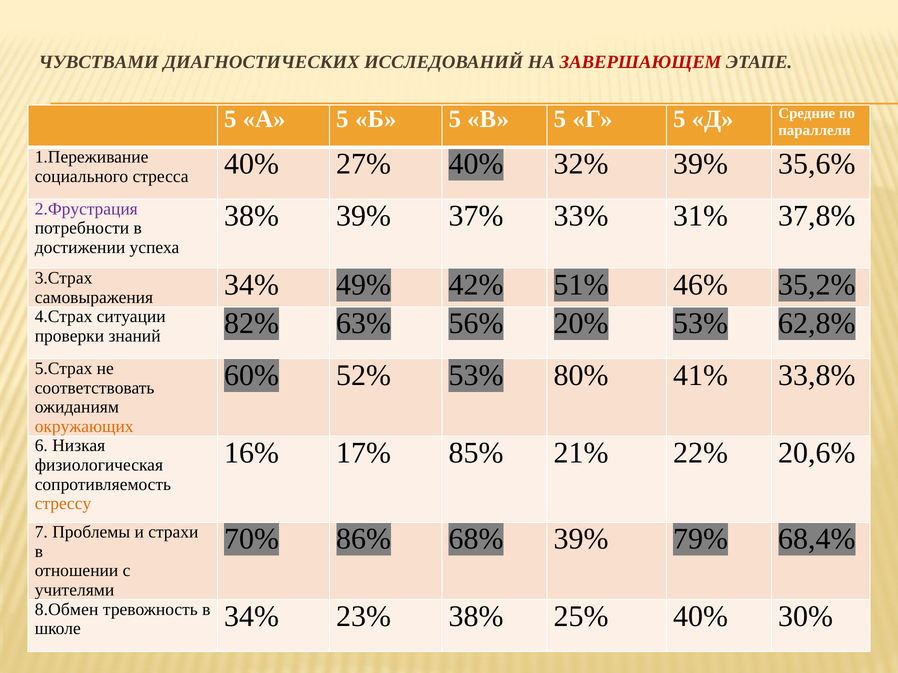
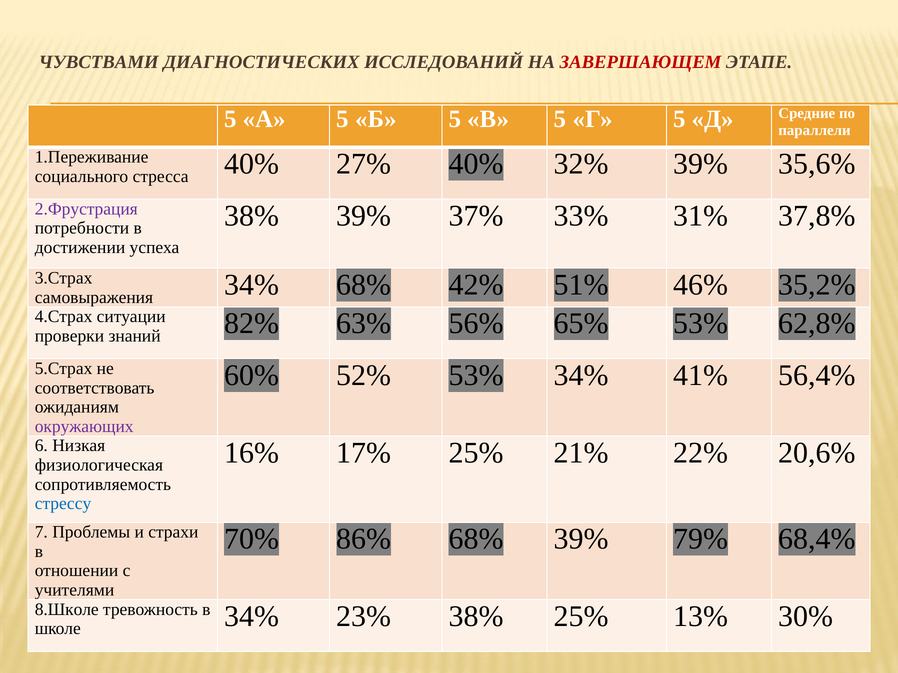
34% 49%: 49% -> 68%
20%: 20% -> 65%
53% 80%: 80% -> 34%
33,8%: 33,8% -> 56,4%
окружающих colour: orange -> purple
17% 85%: 85% -> 25%
стрессу colour: orange -> blue
8.Обмен: 8.Обмен -> 8.Школе
25% 40%: 40% -> 13%
